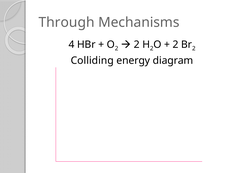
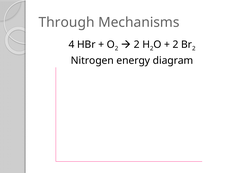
Colliding: Colliding -> Nitrogen
